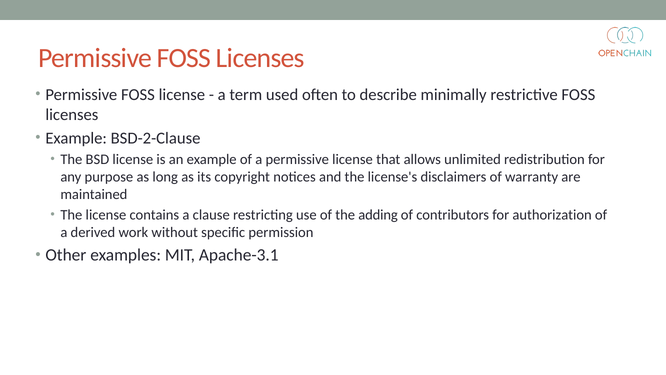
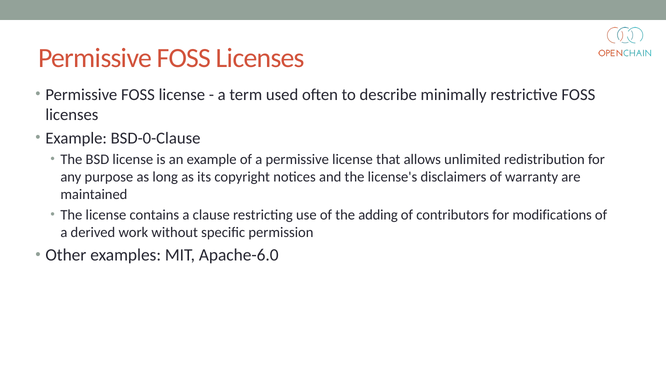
BSD-2-Clause: BSD-2-Clause -> BSD-0-Clause
authorization: authorization -> modifications
Apache-3.1: Apache-3.1 -> Apache-6.0
